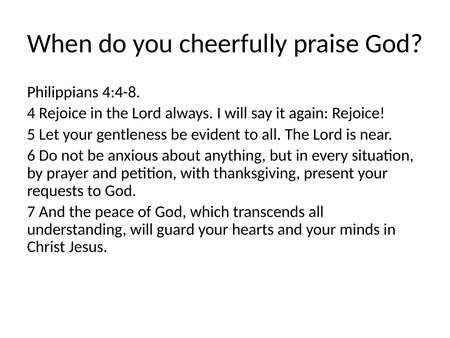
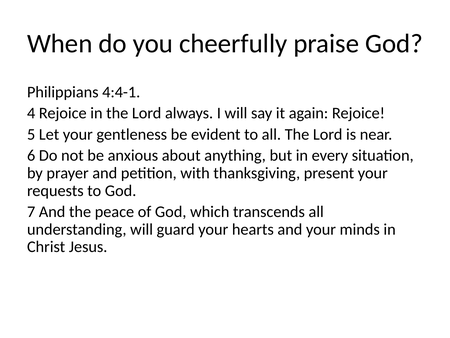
4:4-8: 4:4-8 -> 4:4-1
